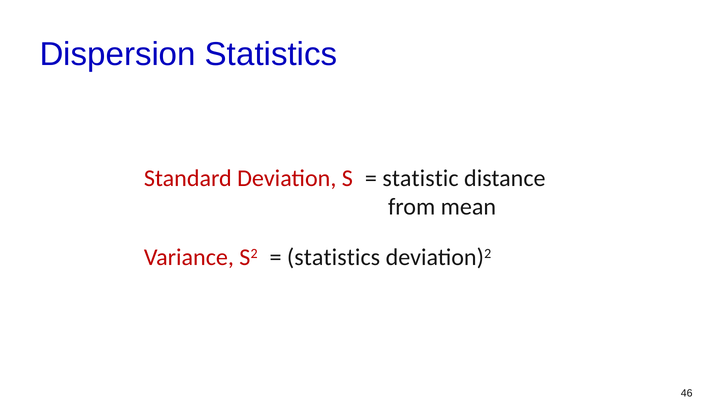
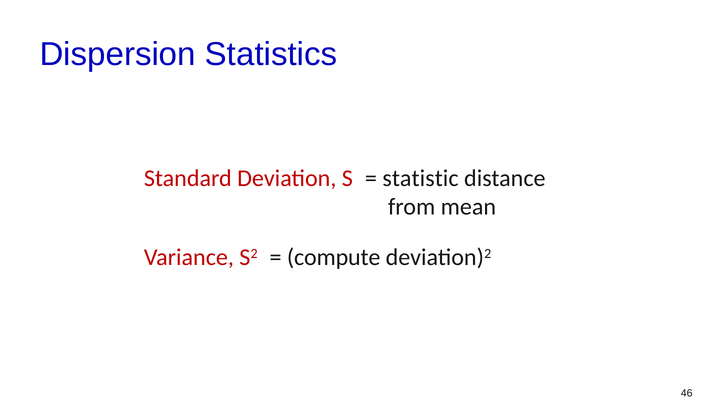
statistics at (334, 258): statistics -> compute
